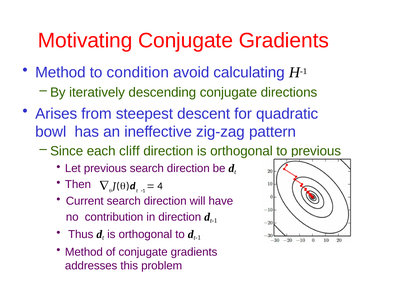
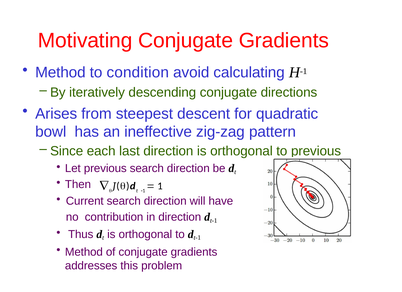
cliff: cliff -> last
4: 4 -> 1
